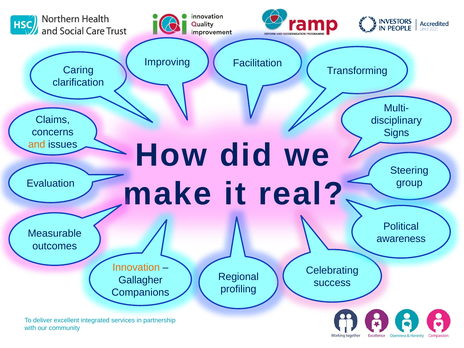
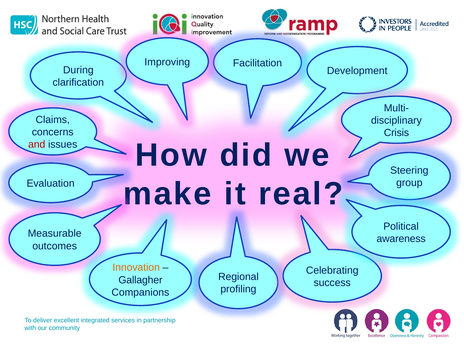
Caring: Caring -> During
Transforming: Transforming -> Development
Signs: Signs -> Crisis
and colour: orange -> red
